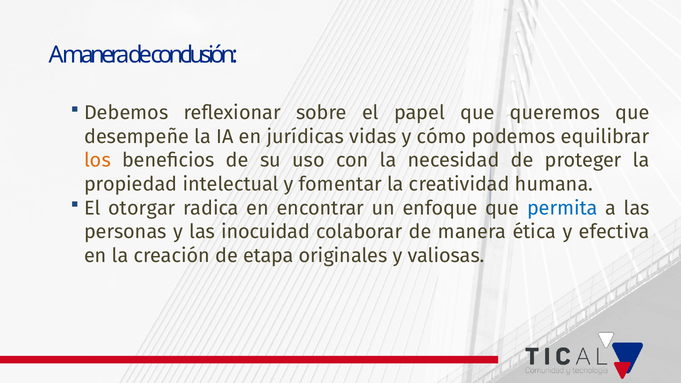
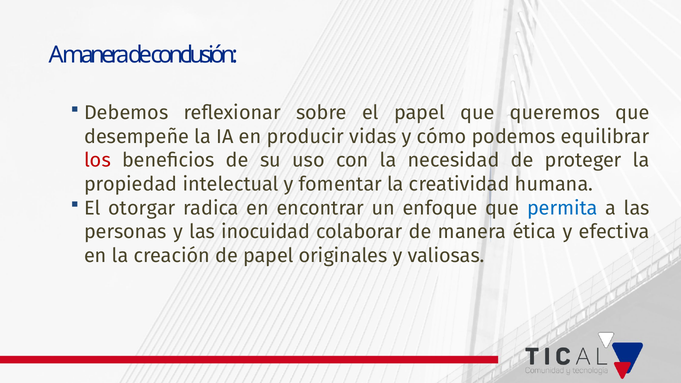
jurídicas: jurídicas -> producir
los colour: orange -> red
de etapa: etapa -> papel
